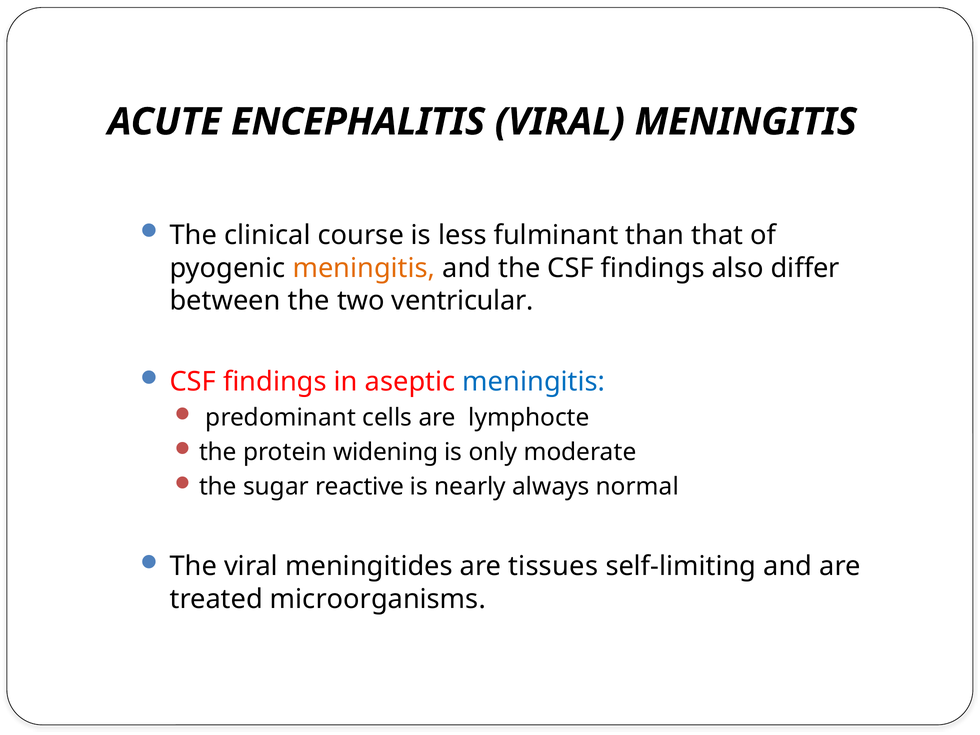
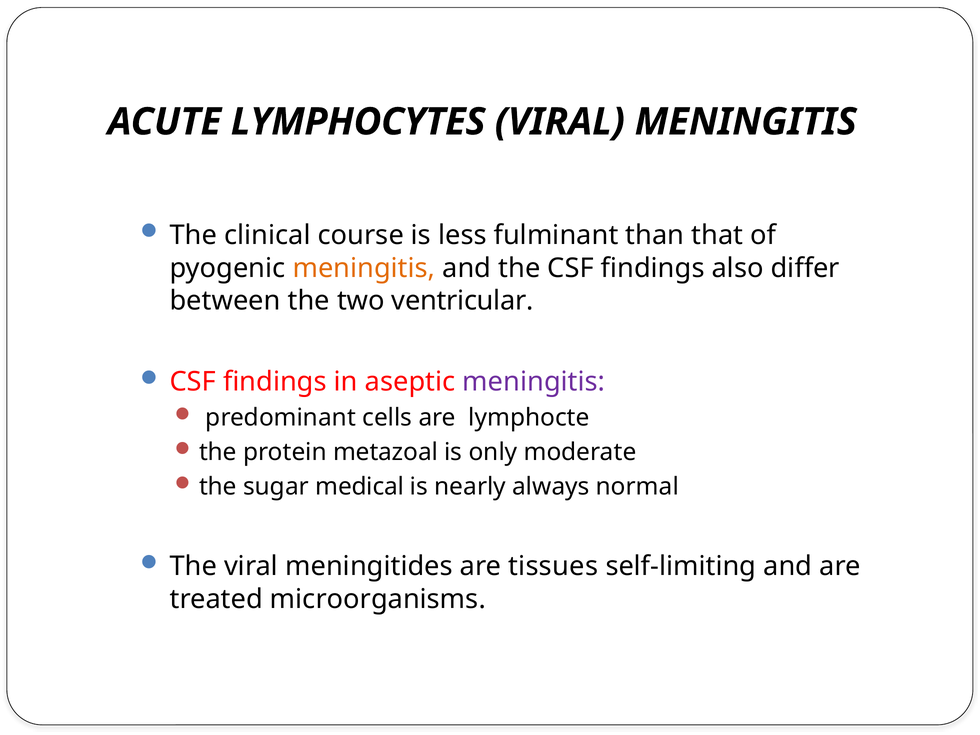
ENCEPHALITIS: ENCEPHALITIS -> LYMPHOCYTES
meningitis at (534, 382) colour: blue -> purple
widening: widening -> metazoal
reactive: reactive -> medical
